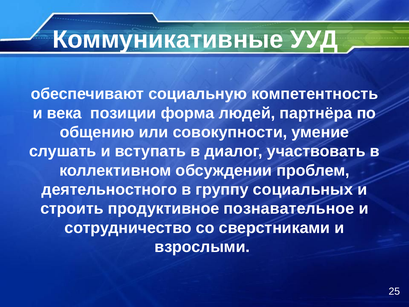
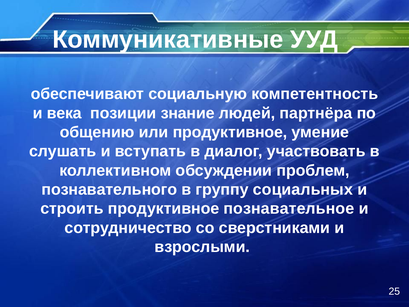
форма: форма -> знание
или совокупности: совокупности -> продуктивное
деятельностного: деятельностного -> познавательного
